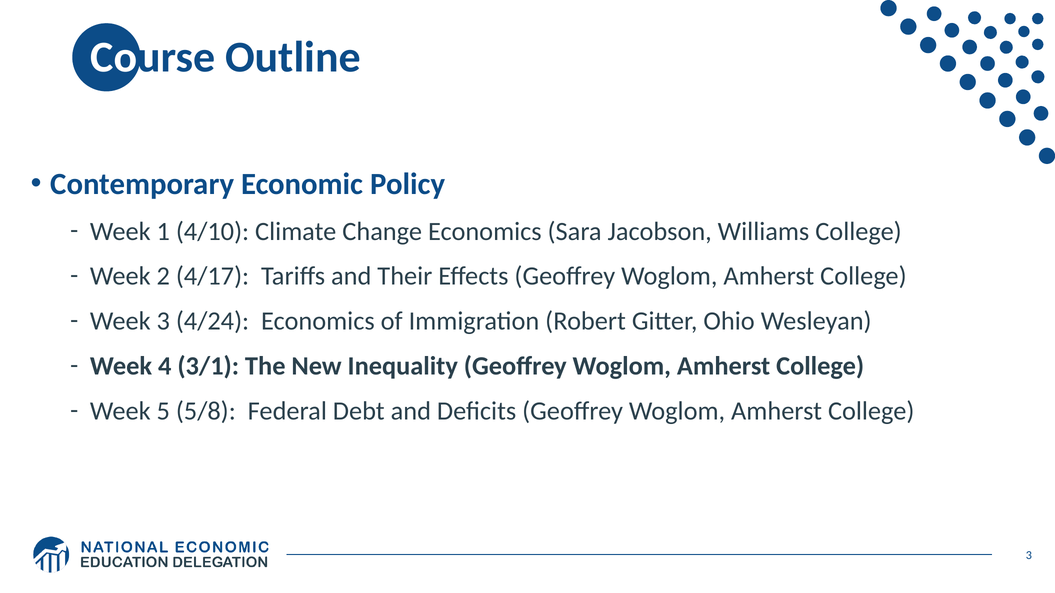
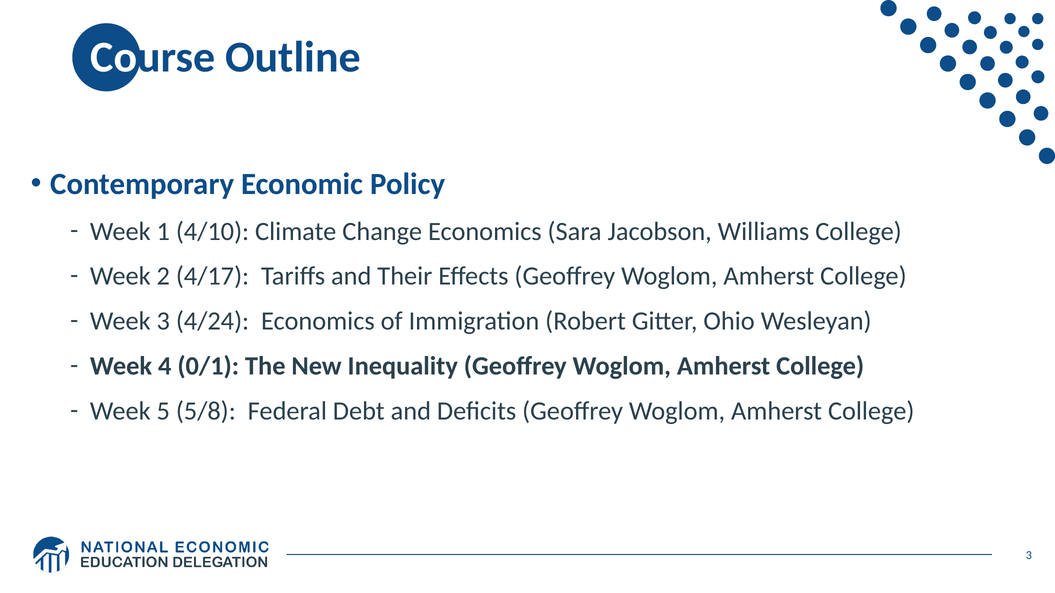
3/1: 3/1 -> 0/1
